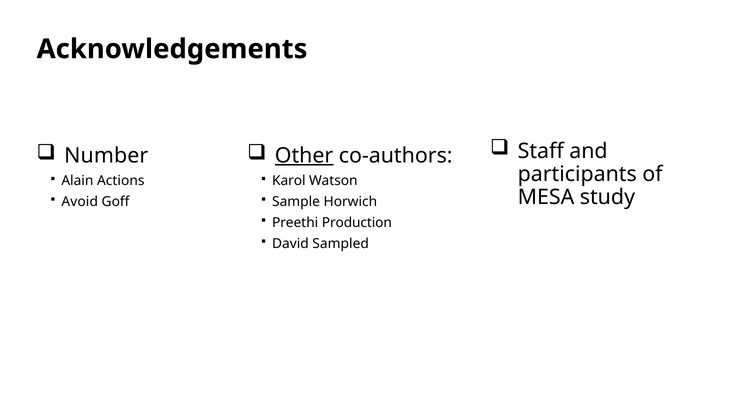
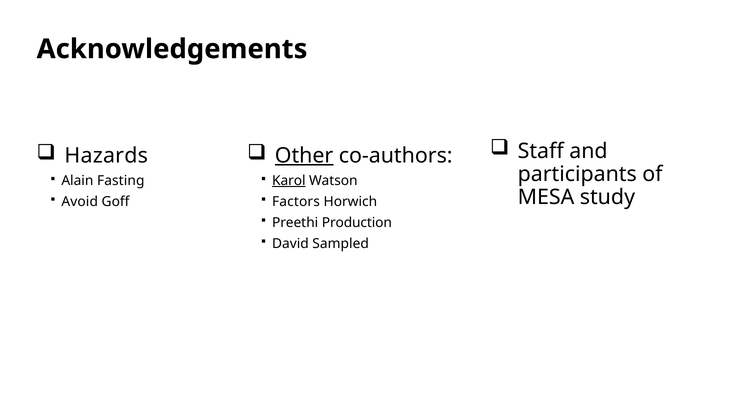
Number: Number -> Hazards
Actions: Actions -> Fasting
Karol underline: none -> present
Sample: Sample -> Factors
